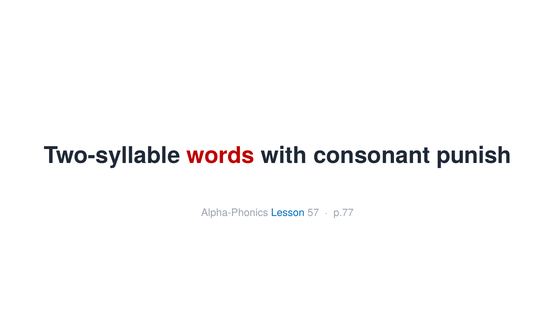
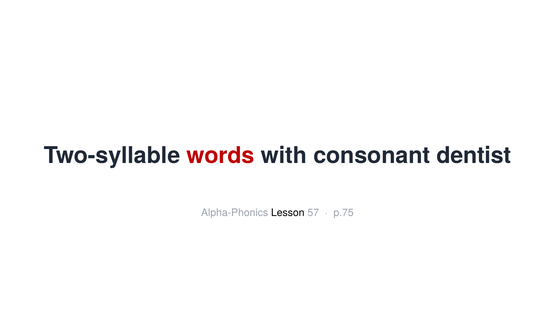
punish: punish -> dentist
Lesson colour: blue -> black
p.77: p.77 -> p.75
